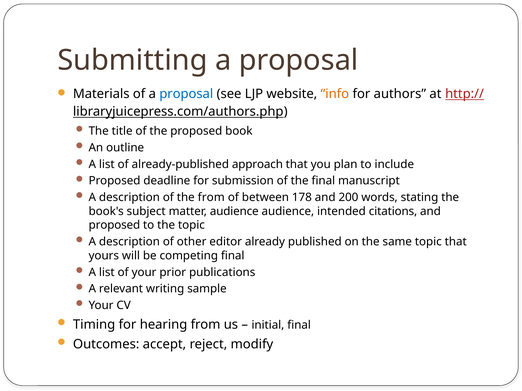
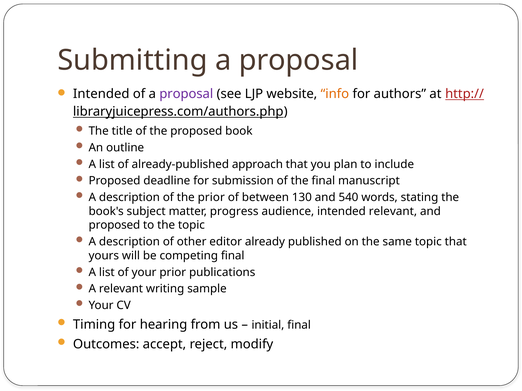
Materials at (101, 94): Materials -> Intended
proposal at (186, 94) colour: blue -> purple
the from: from -> prior
178: 178 -> 130
200: 200 -> 540
matter audience: audience -> progress
intended citations: citations -> relevant
